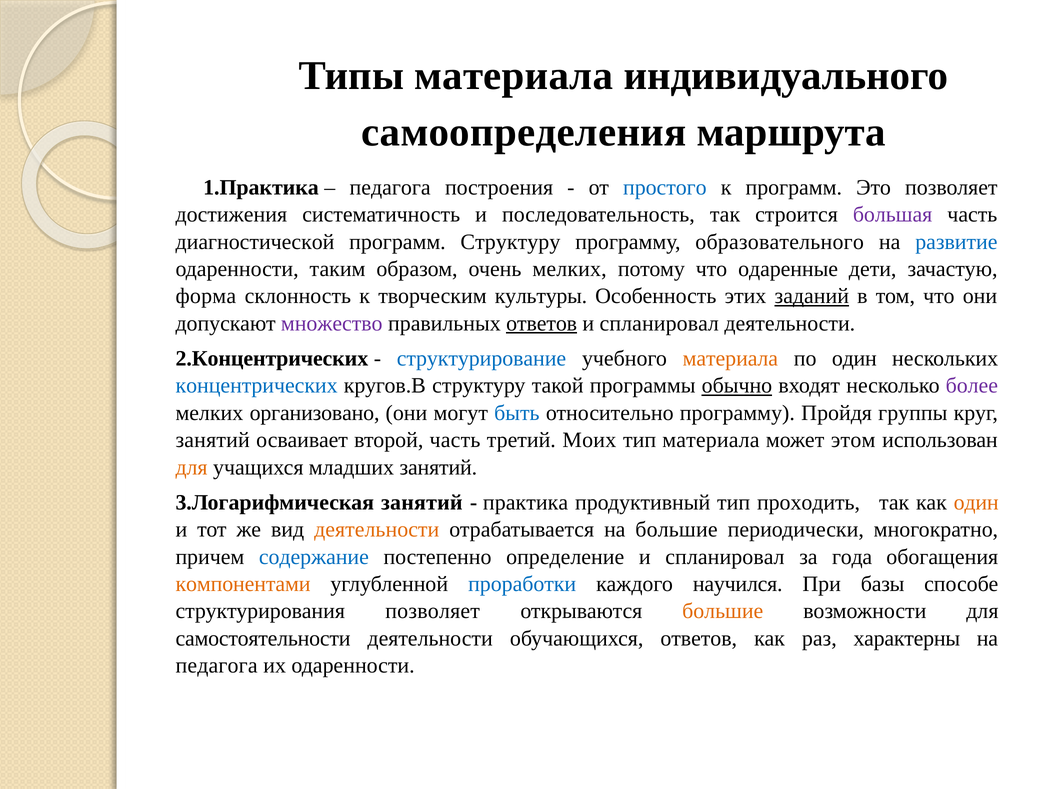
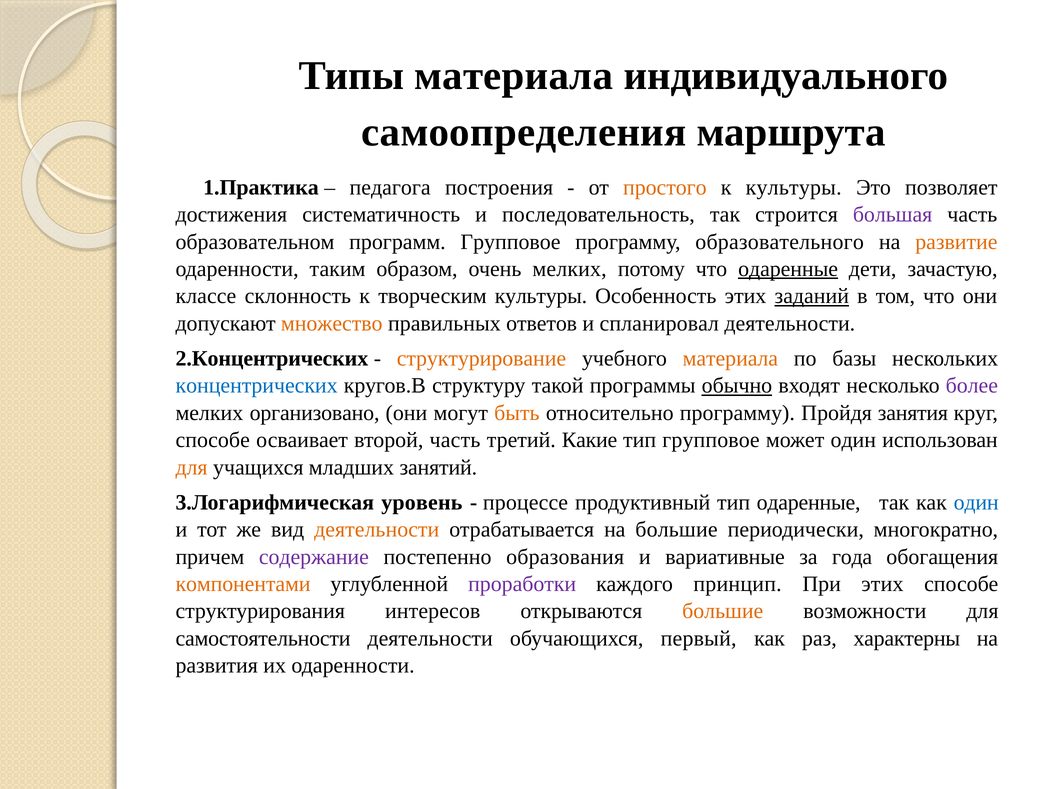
простого colour: blue -> orange
к программ: программ -> культуры
диагностической: диагностической -> образовательном
программ Структуру: Структуру -> Групповое
развитие colour: blue -> orange
одаренные at (788, 269) underline: none -> present
форма: форма -> классе
множество colour: purple -> orange
ответов at (542, 323) underline: present -> none
структурирование colour: blue -> orange
по один: один -> базы
быть colour: blue -> orange
группы: группы -> занятия
занятий at (213, 440): занятий -> способе
Моих: Моих -> Какие
тип материала: материала -> групповое
может этом: этом -> один
3.Логарифмическая занятий: занятий -> уровень
практика: практика -> процессе
тип проходить: проходить -> одаренные
один at (976, 502) colour: orange -> blue
содержание colour: blue -> purple
определение: определение -> образования
спланировал at (725, 557): спланировал -> вариативные
проработки colour: blue -> purple
научился: научился -> принцип
При базы: базы -> этих
структурирования позволяет: позволяет -> интересов
обучающихся ответов: ответов -> первый
педагога at (217, 666): педагога -> развития
